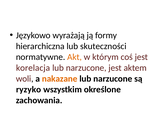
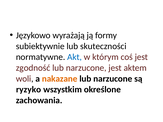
hierarchiczna: hierarchiczna -> subiektywnie
Akt colour: orange -> blue
korelacja: korelacja -> zgodność
